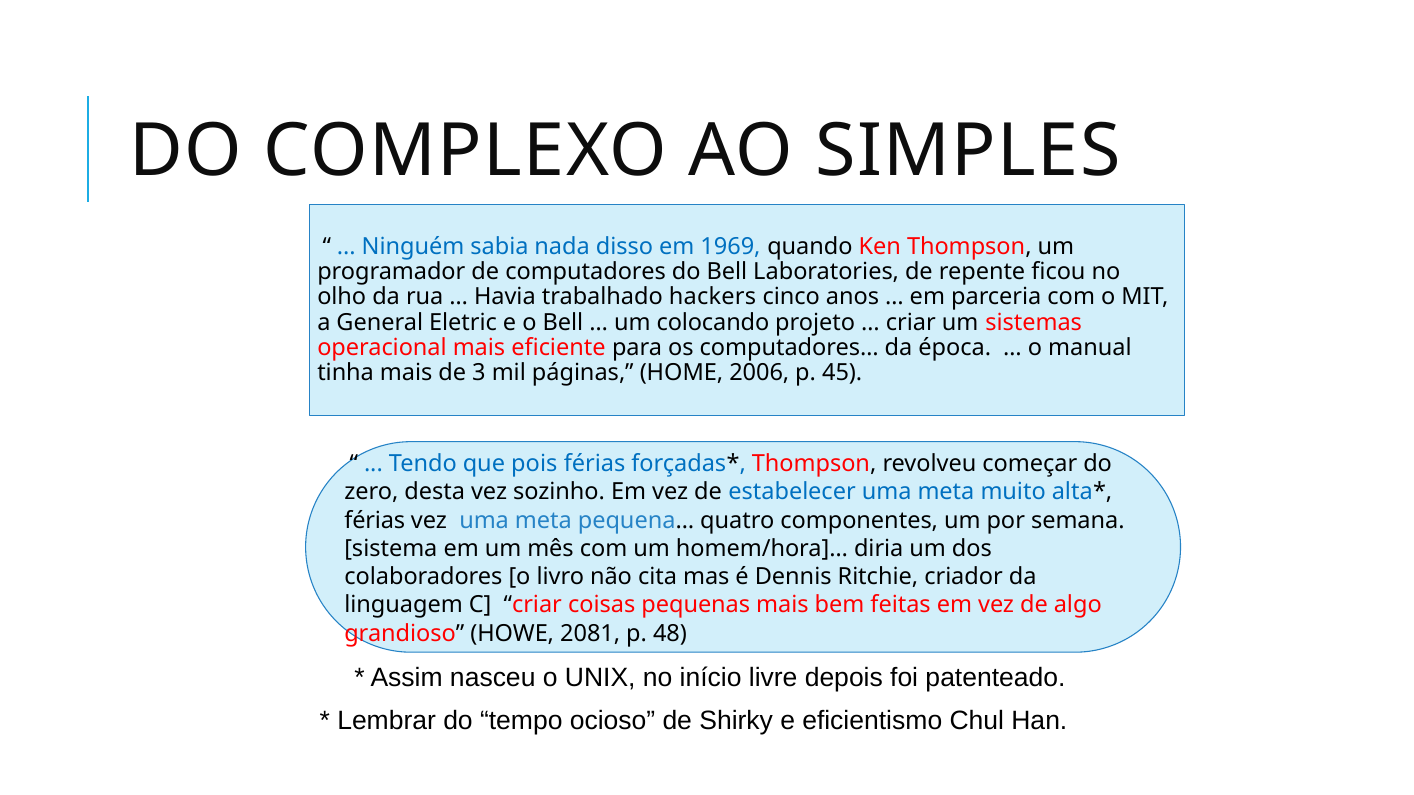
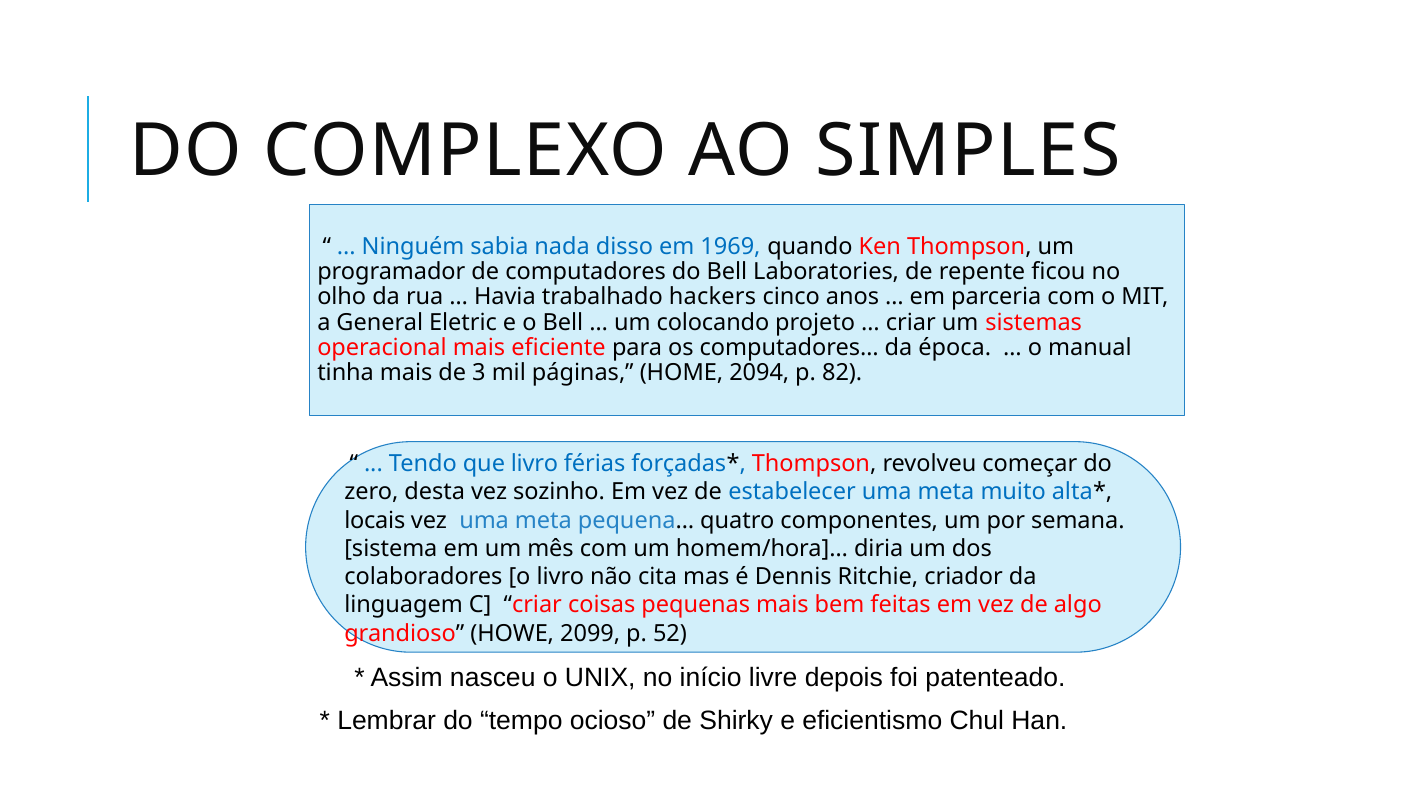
2006: 2006 -> 2094
45: 45 -> 82
que pois: pois -> livro
férias at (375, 521): férias -> locais
2081: 2081 -> 2099
48: 48 -> 52
